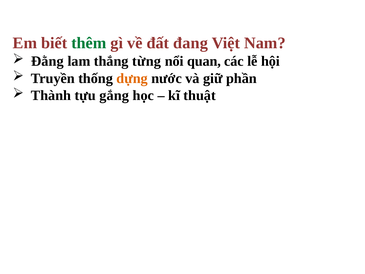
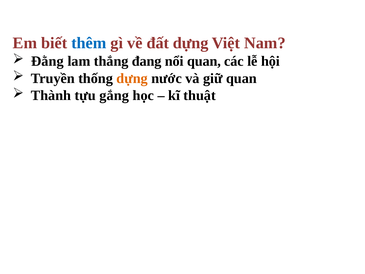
thêm colour: green -> blue
đất đang: đang -> dựng
từng: từng -> đang
giữ phần: phần -> quan
